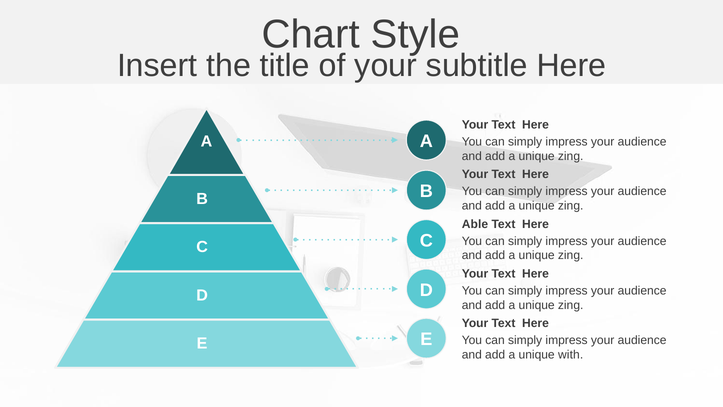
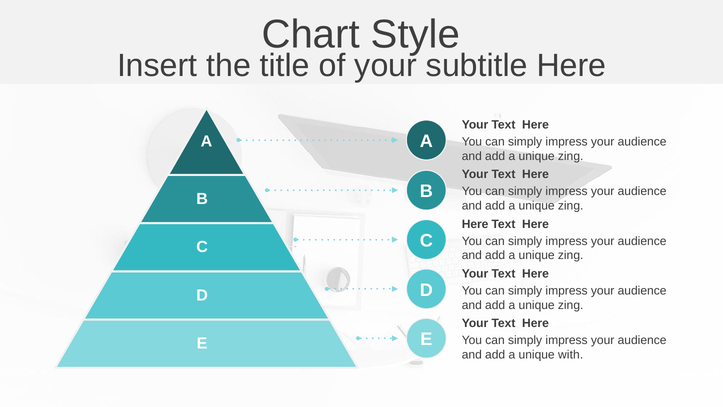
Able at (475, 224): Able -> Here
